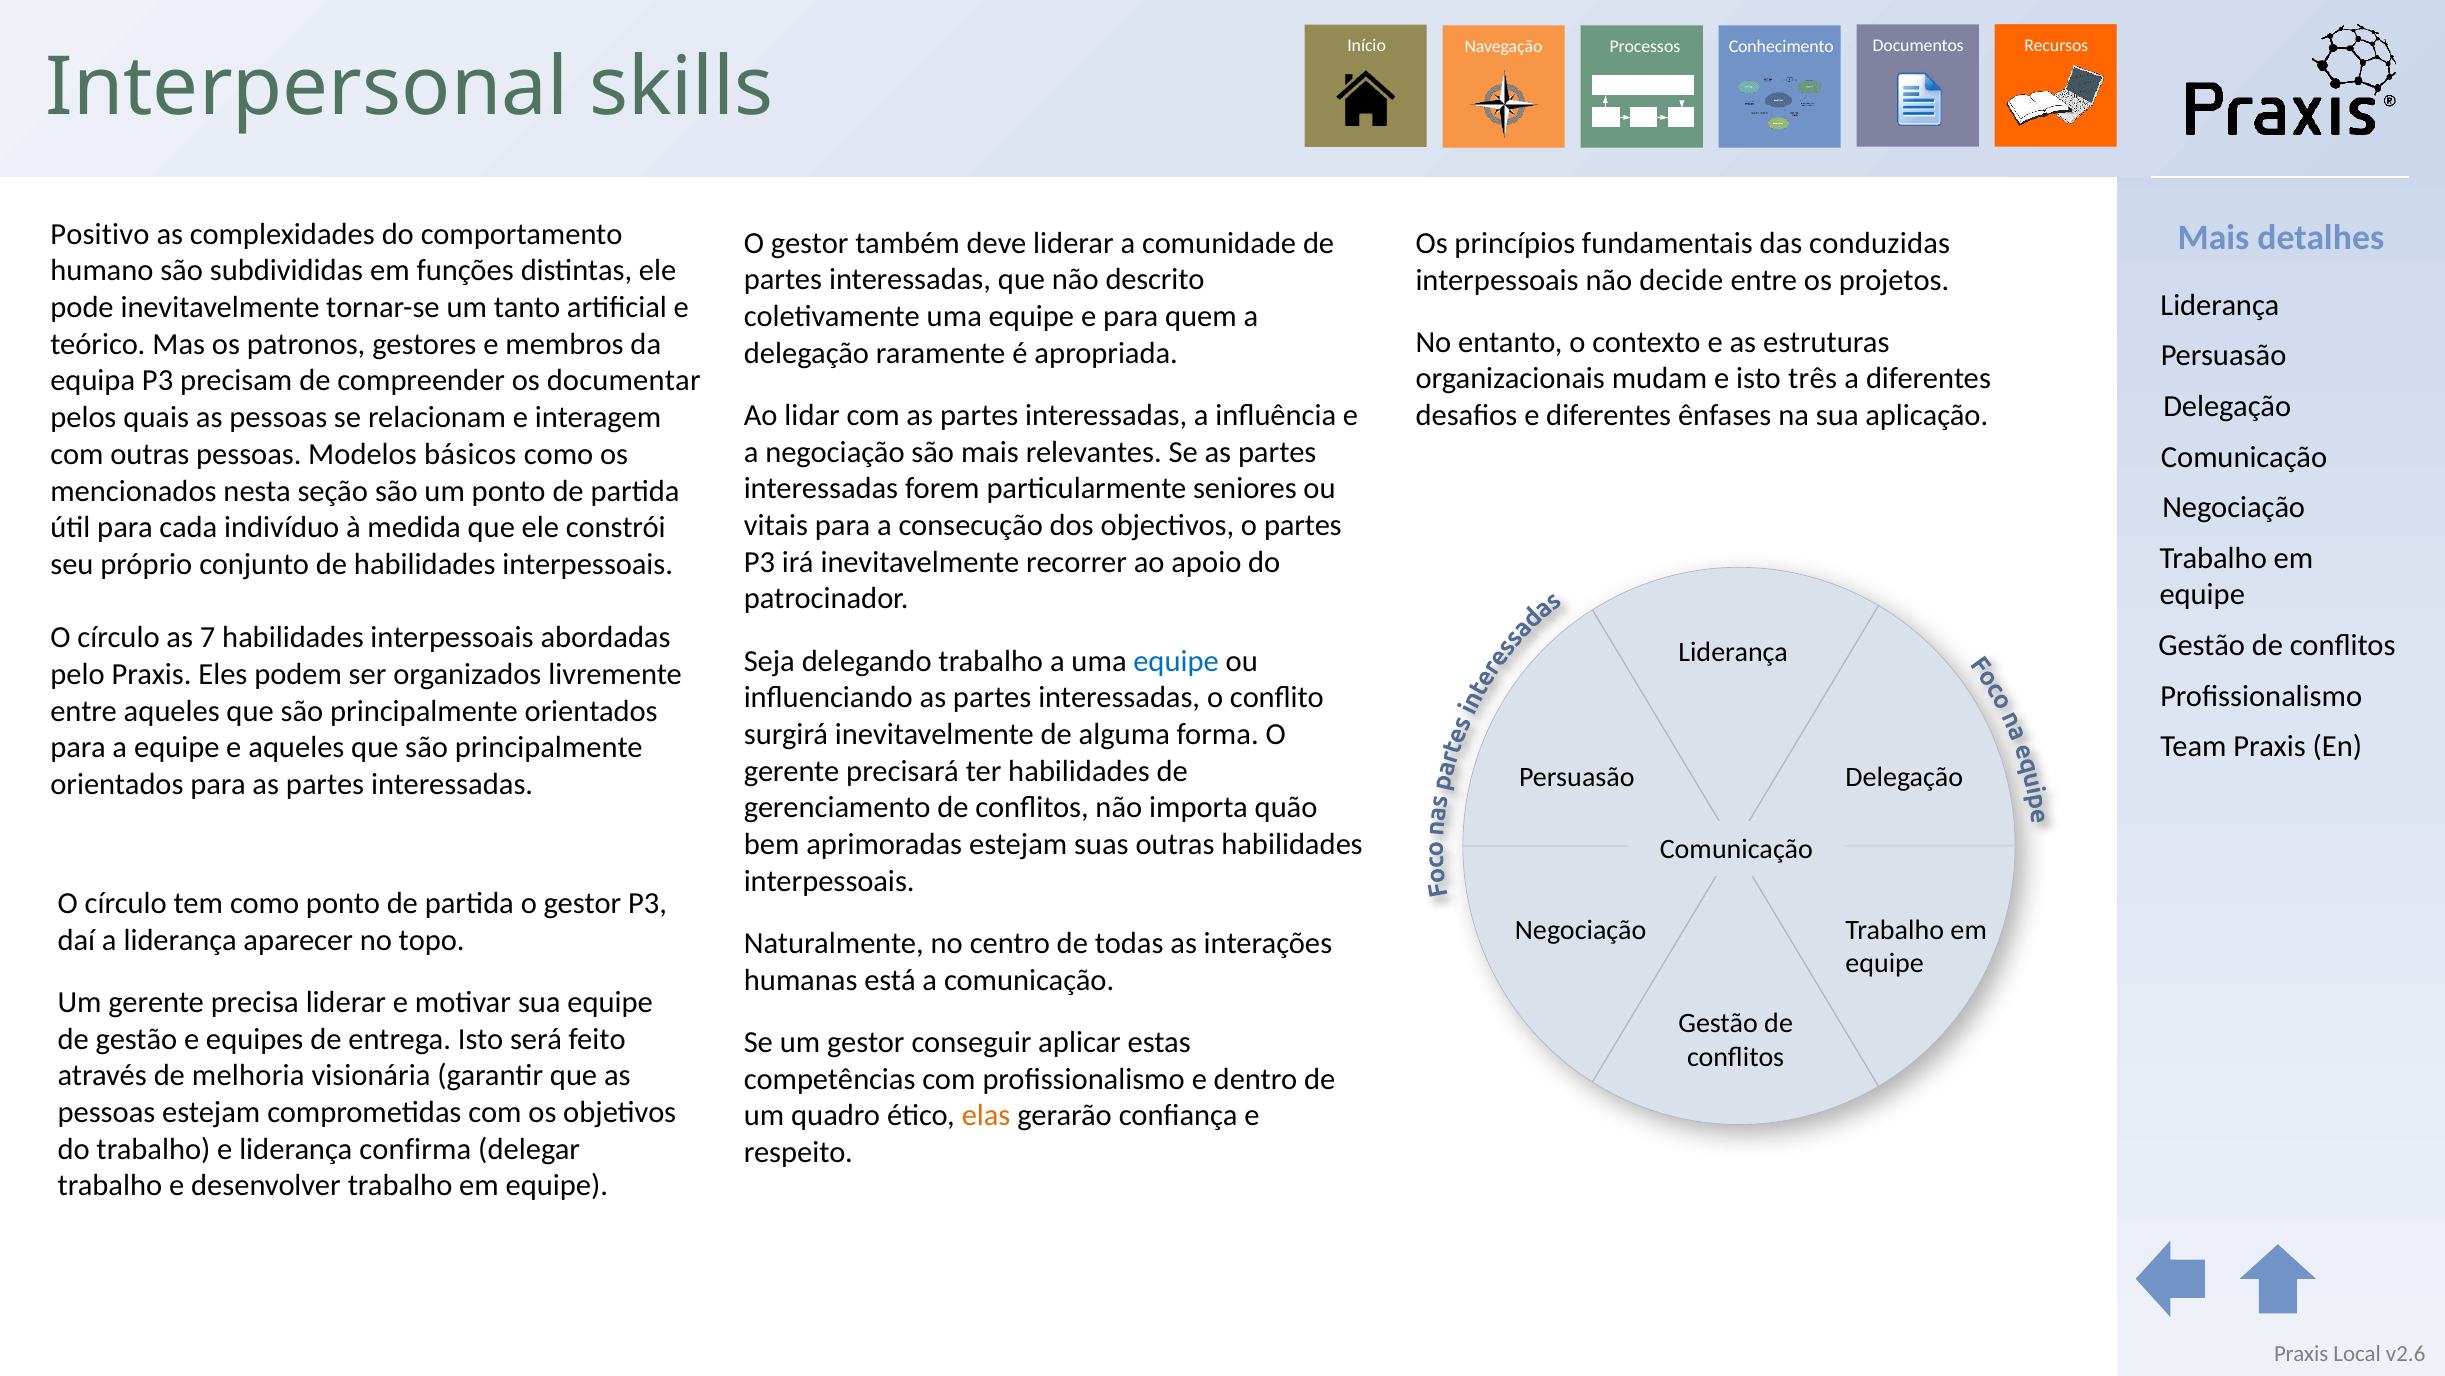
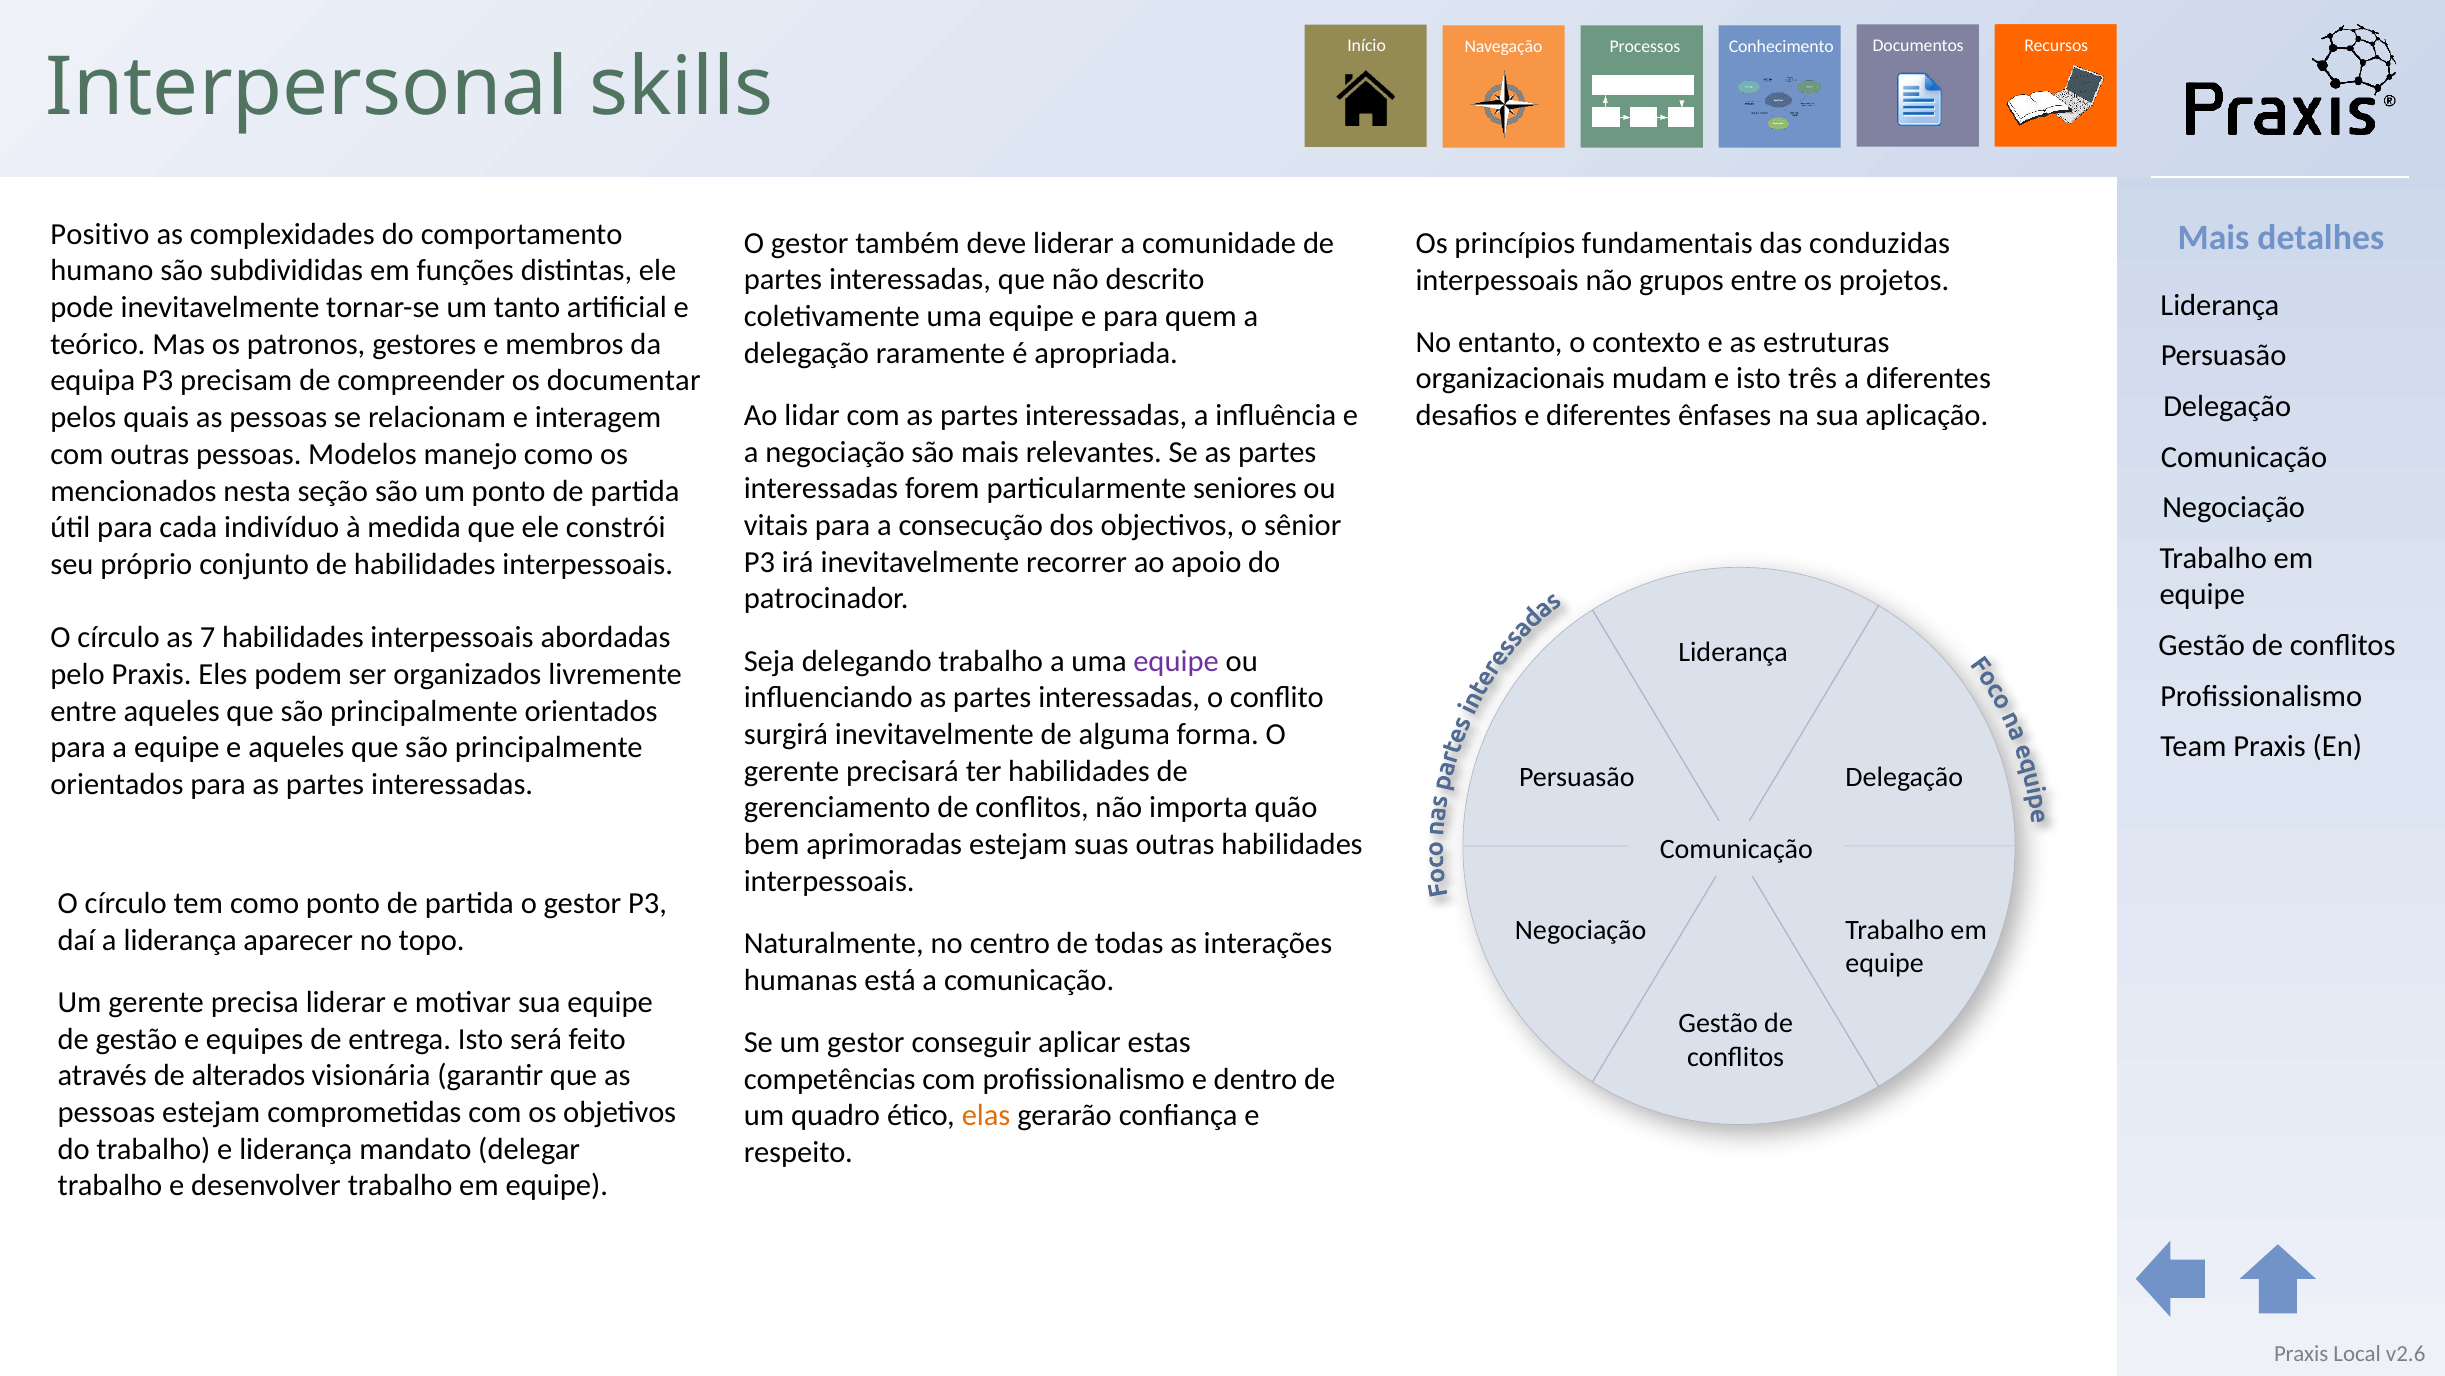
decide: decide -> grupos
básicos: básicos -> manejo
o partes: partes -> sênior
equipe at (1176, 661) colour: blue -> purple
melhoria: melhoria -> alterados
confirma: confirma -> mandato
